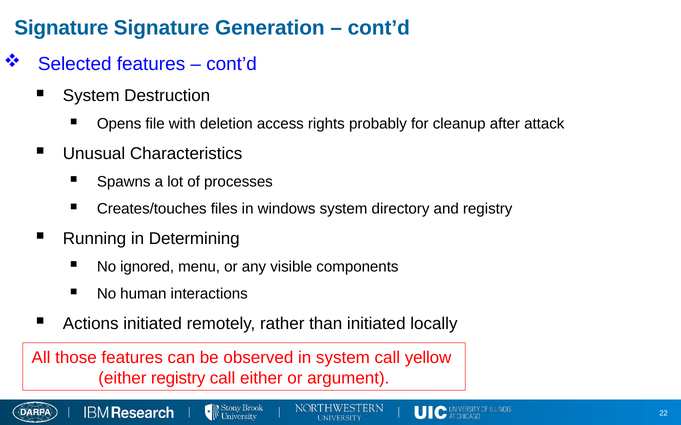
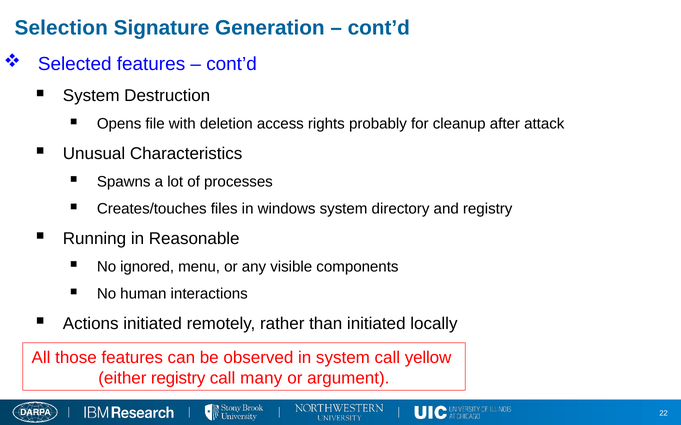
Signature at (61, 28): Signature -> Selection
Determining: Determining -> Reasonable
call either: either -> many
